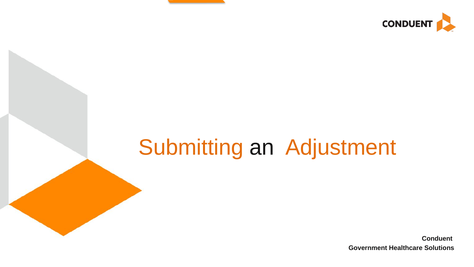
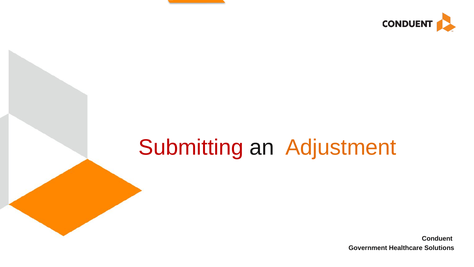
Submitting colour: orange -> red
